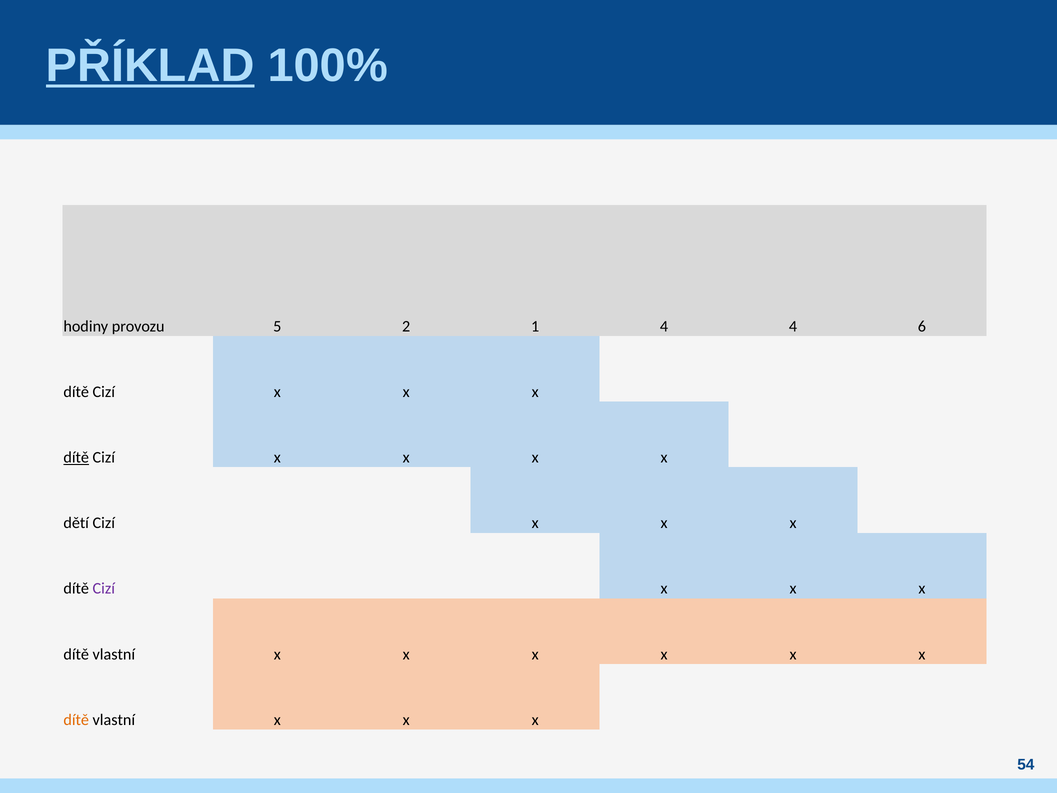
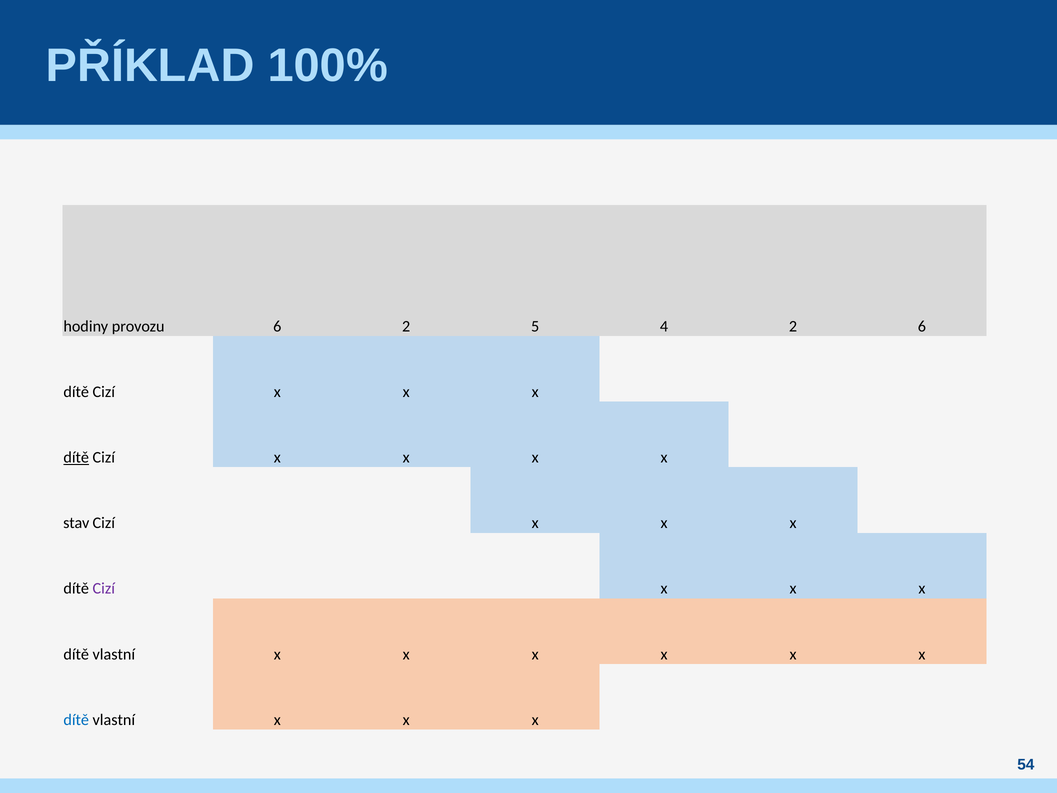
PŘÍKLAD underline: present -> none
provozu 5: 5 -> 6
1: 1 -> 5
4 4: 4 -> 2
dětí: dětí -> stav
dítě at (76, 720) colour: orange -> blue
